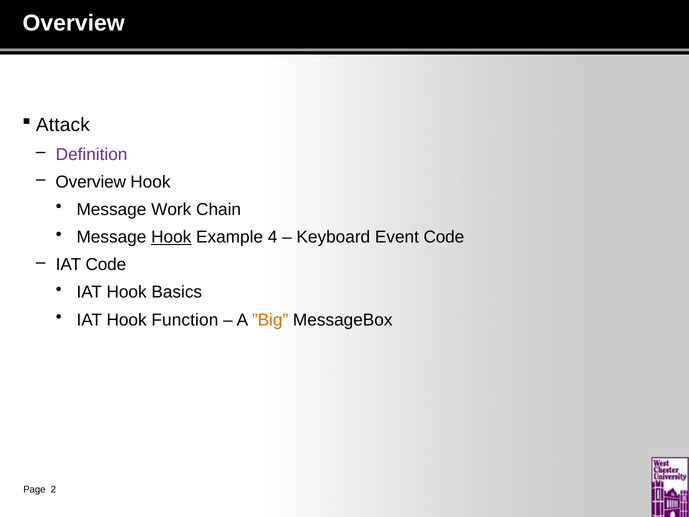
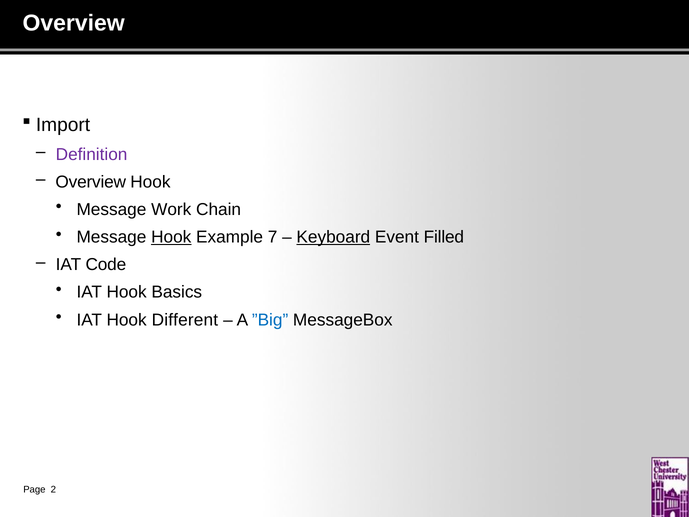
Attack: Attack -> Import
4: 4 -> 7
Keyboard underline: none -> present
Event Code: Code -> Filled
Function: Function -> Different
”Big colour: orange -> blue
